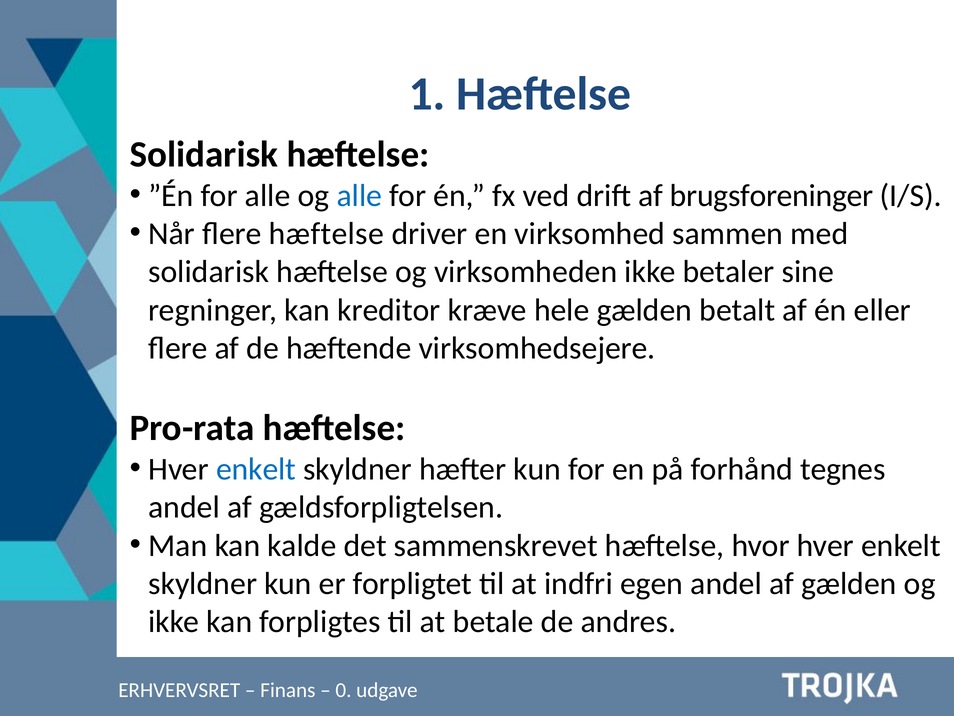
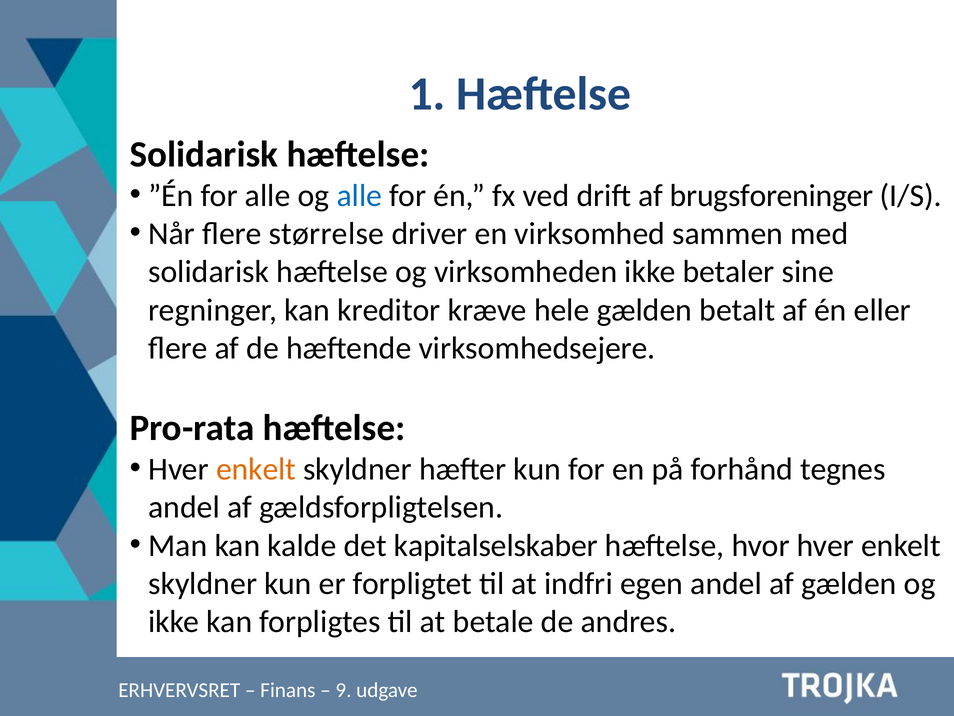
flere hæftelse: hæftelse -> størrelse
enkelt at (256, 469) colour: blue -> orange
sammenskrevet: sammenskrevet -> kapitalselskaber
0: 0 -> 9
